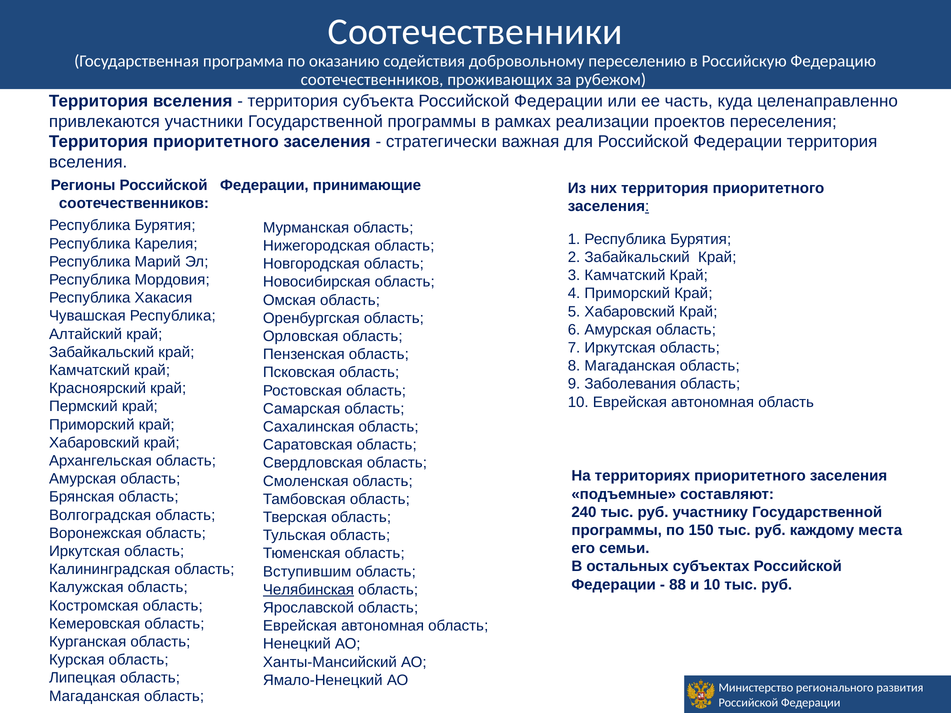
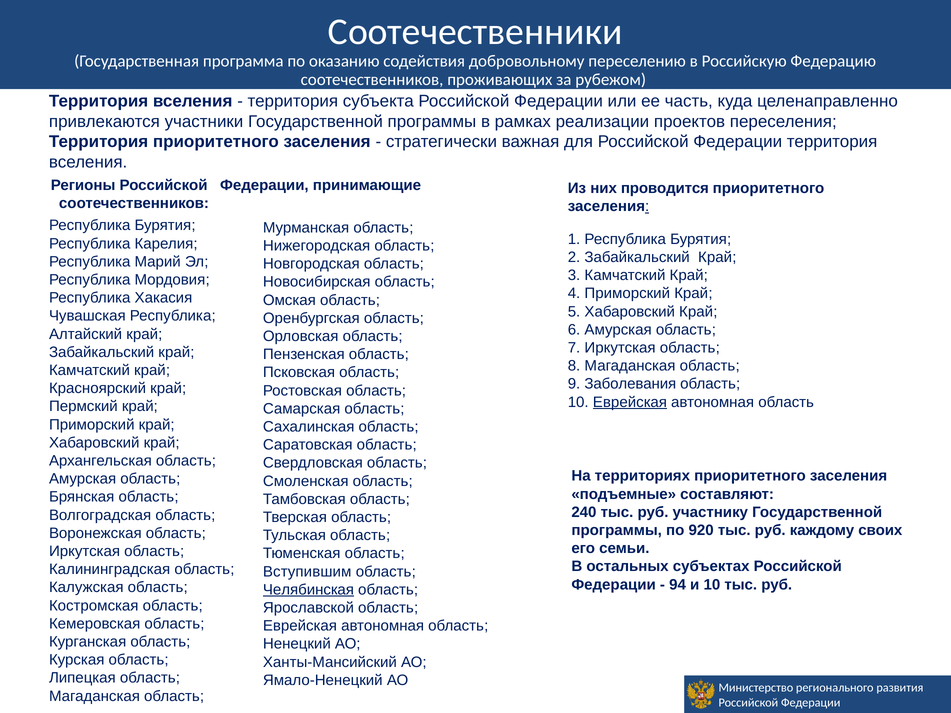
них территория: территория -> проводится
Еврейская at (630, 402) underline: none -> present
150: 150 -> 920
места: места -> своих
88: 88 -> 94
